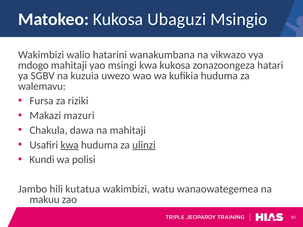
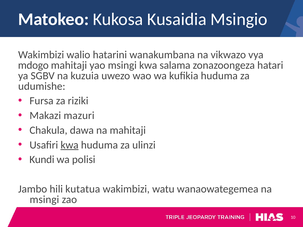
Ubaguzi: Ubaguzi -> Kusaidia
kwa kukosa: kukosa -> salama
walemavu: walemavu -> udumishe
ulinzi underline: present -> none
makuu at (45, 200): makuu -> msingi
